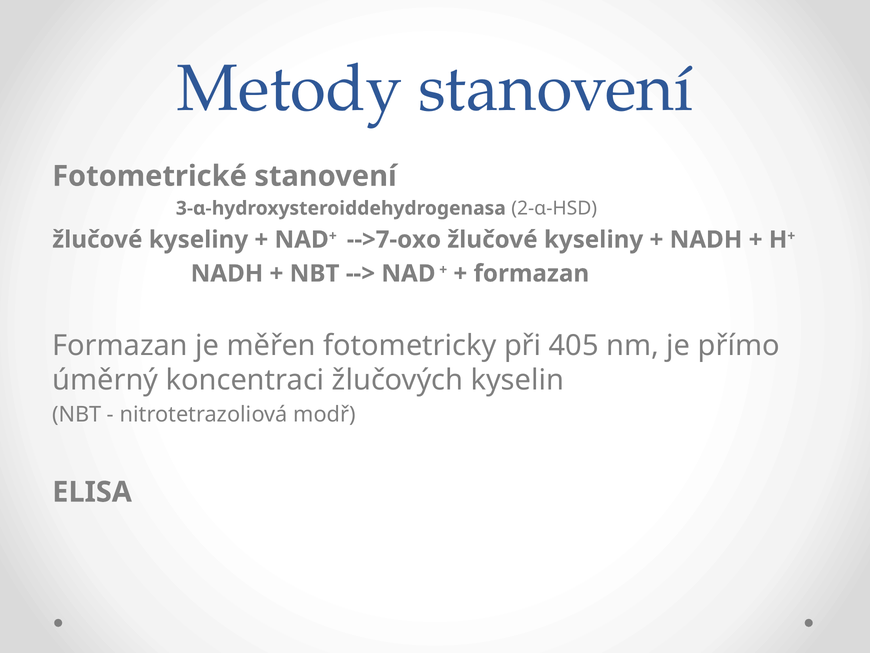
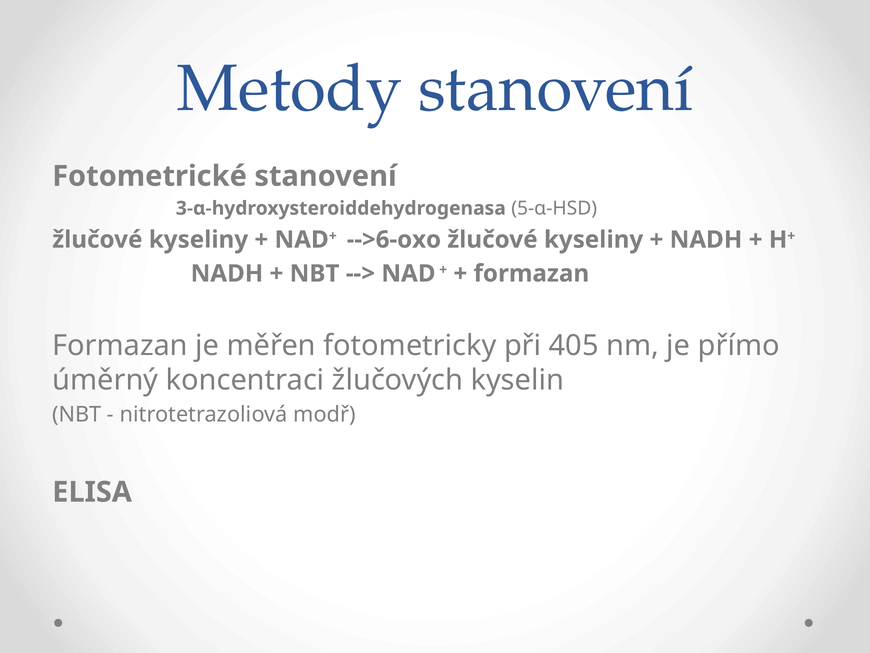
2-α-HSD: 2-α-HSD -> 5-α-HSD
-->7-oxo: -->7-oxo -> -->6-oxo
